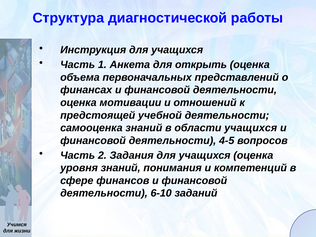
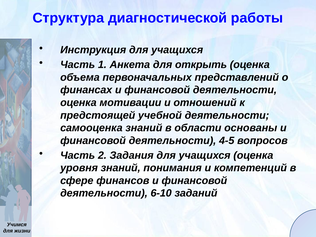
области учащихся: учащихся -> основаны
